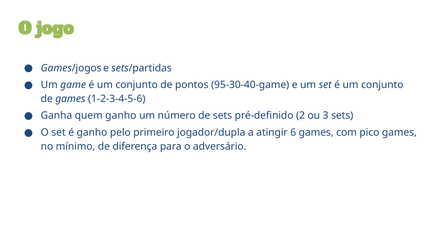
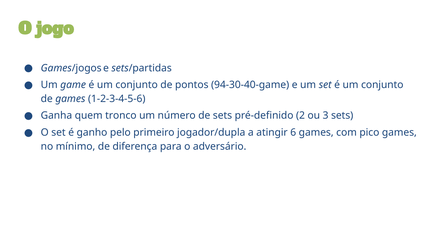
95-30-40-game: 95-30-40-game -> 94-30-40-game
quem ganho: ganho -> tronco
